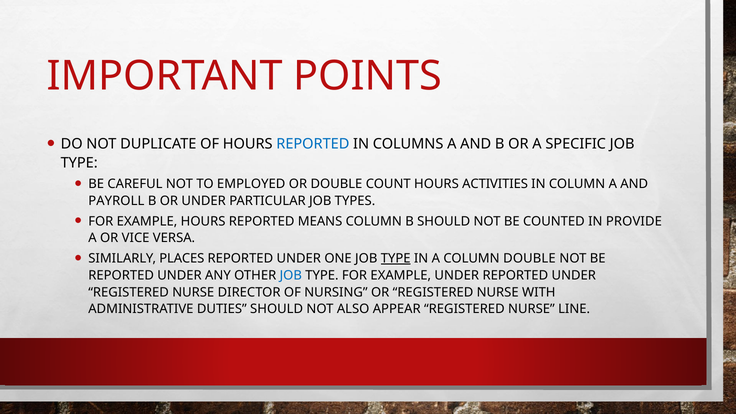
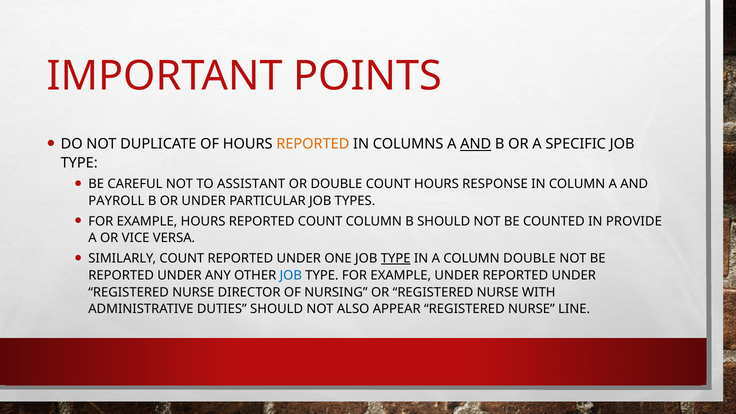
REPORTED at (313, 144) colour: blue -> orange
AND at (476, 144) underline: none -> present
EMPLOYED: EMPLOYED -> ASSISTANT
ACTIVITIES: ACTIVITIES -> RESPONSE
REPORTED MEANS: MEANS -> COUNT
SIMILARLY PLACES: PLACES -> COUNT
